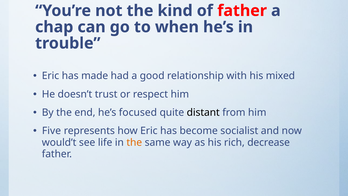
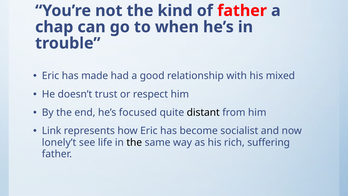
Five: Five -> Link
would’t: would’t -> lonely’t
the at (134, 142) colour: orange -> black
decrease: decrease -> suffering
